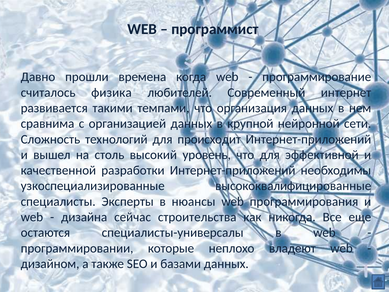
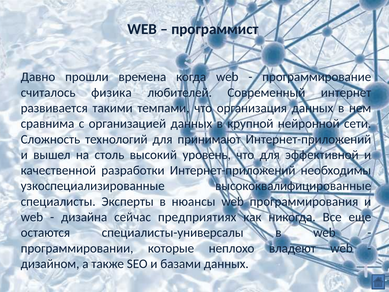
происходит: происходит -> принимают
строительства: строительства -> предприятиях
